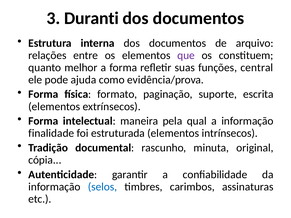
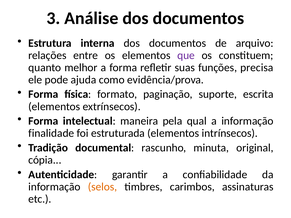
Duranti: Duranti -> Análise
central: central -> precisa
selos colour: blue -> orange
